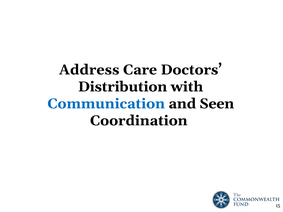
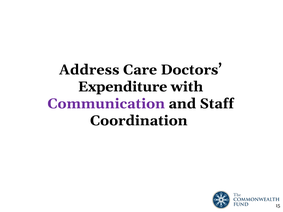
Distribution: Distribution -> Expenditure
Communication colour: blue -> purple
Seen: Seen -> Staff
